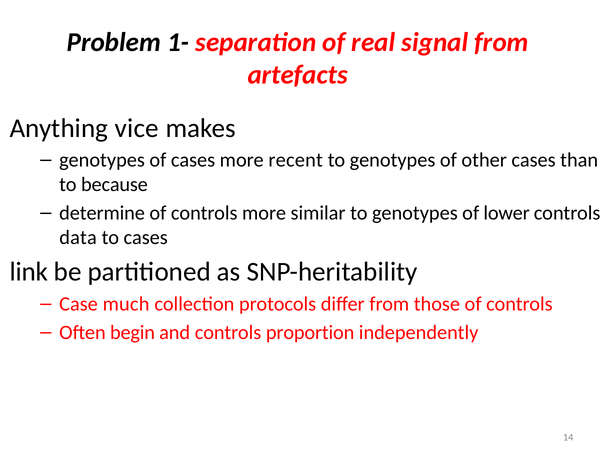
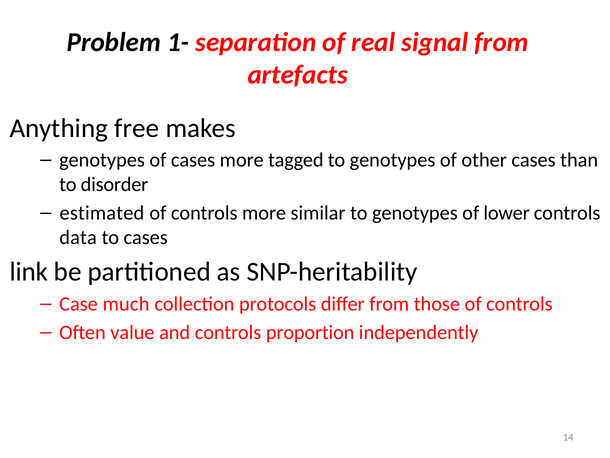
vice: vice -> free
recent: recent -> tagged
because: because -> disorder
determine: determine -> estimated
begin: begin -> value
